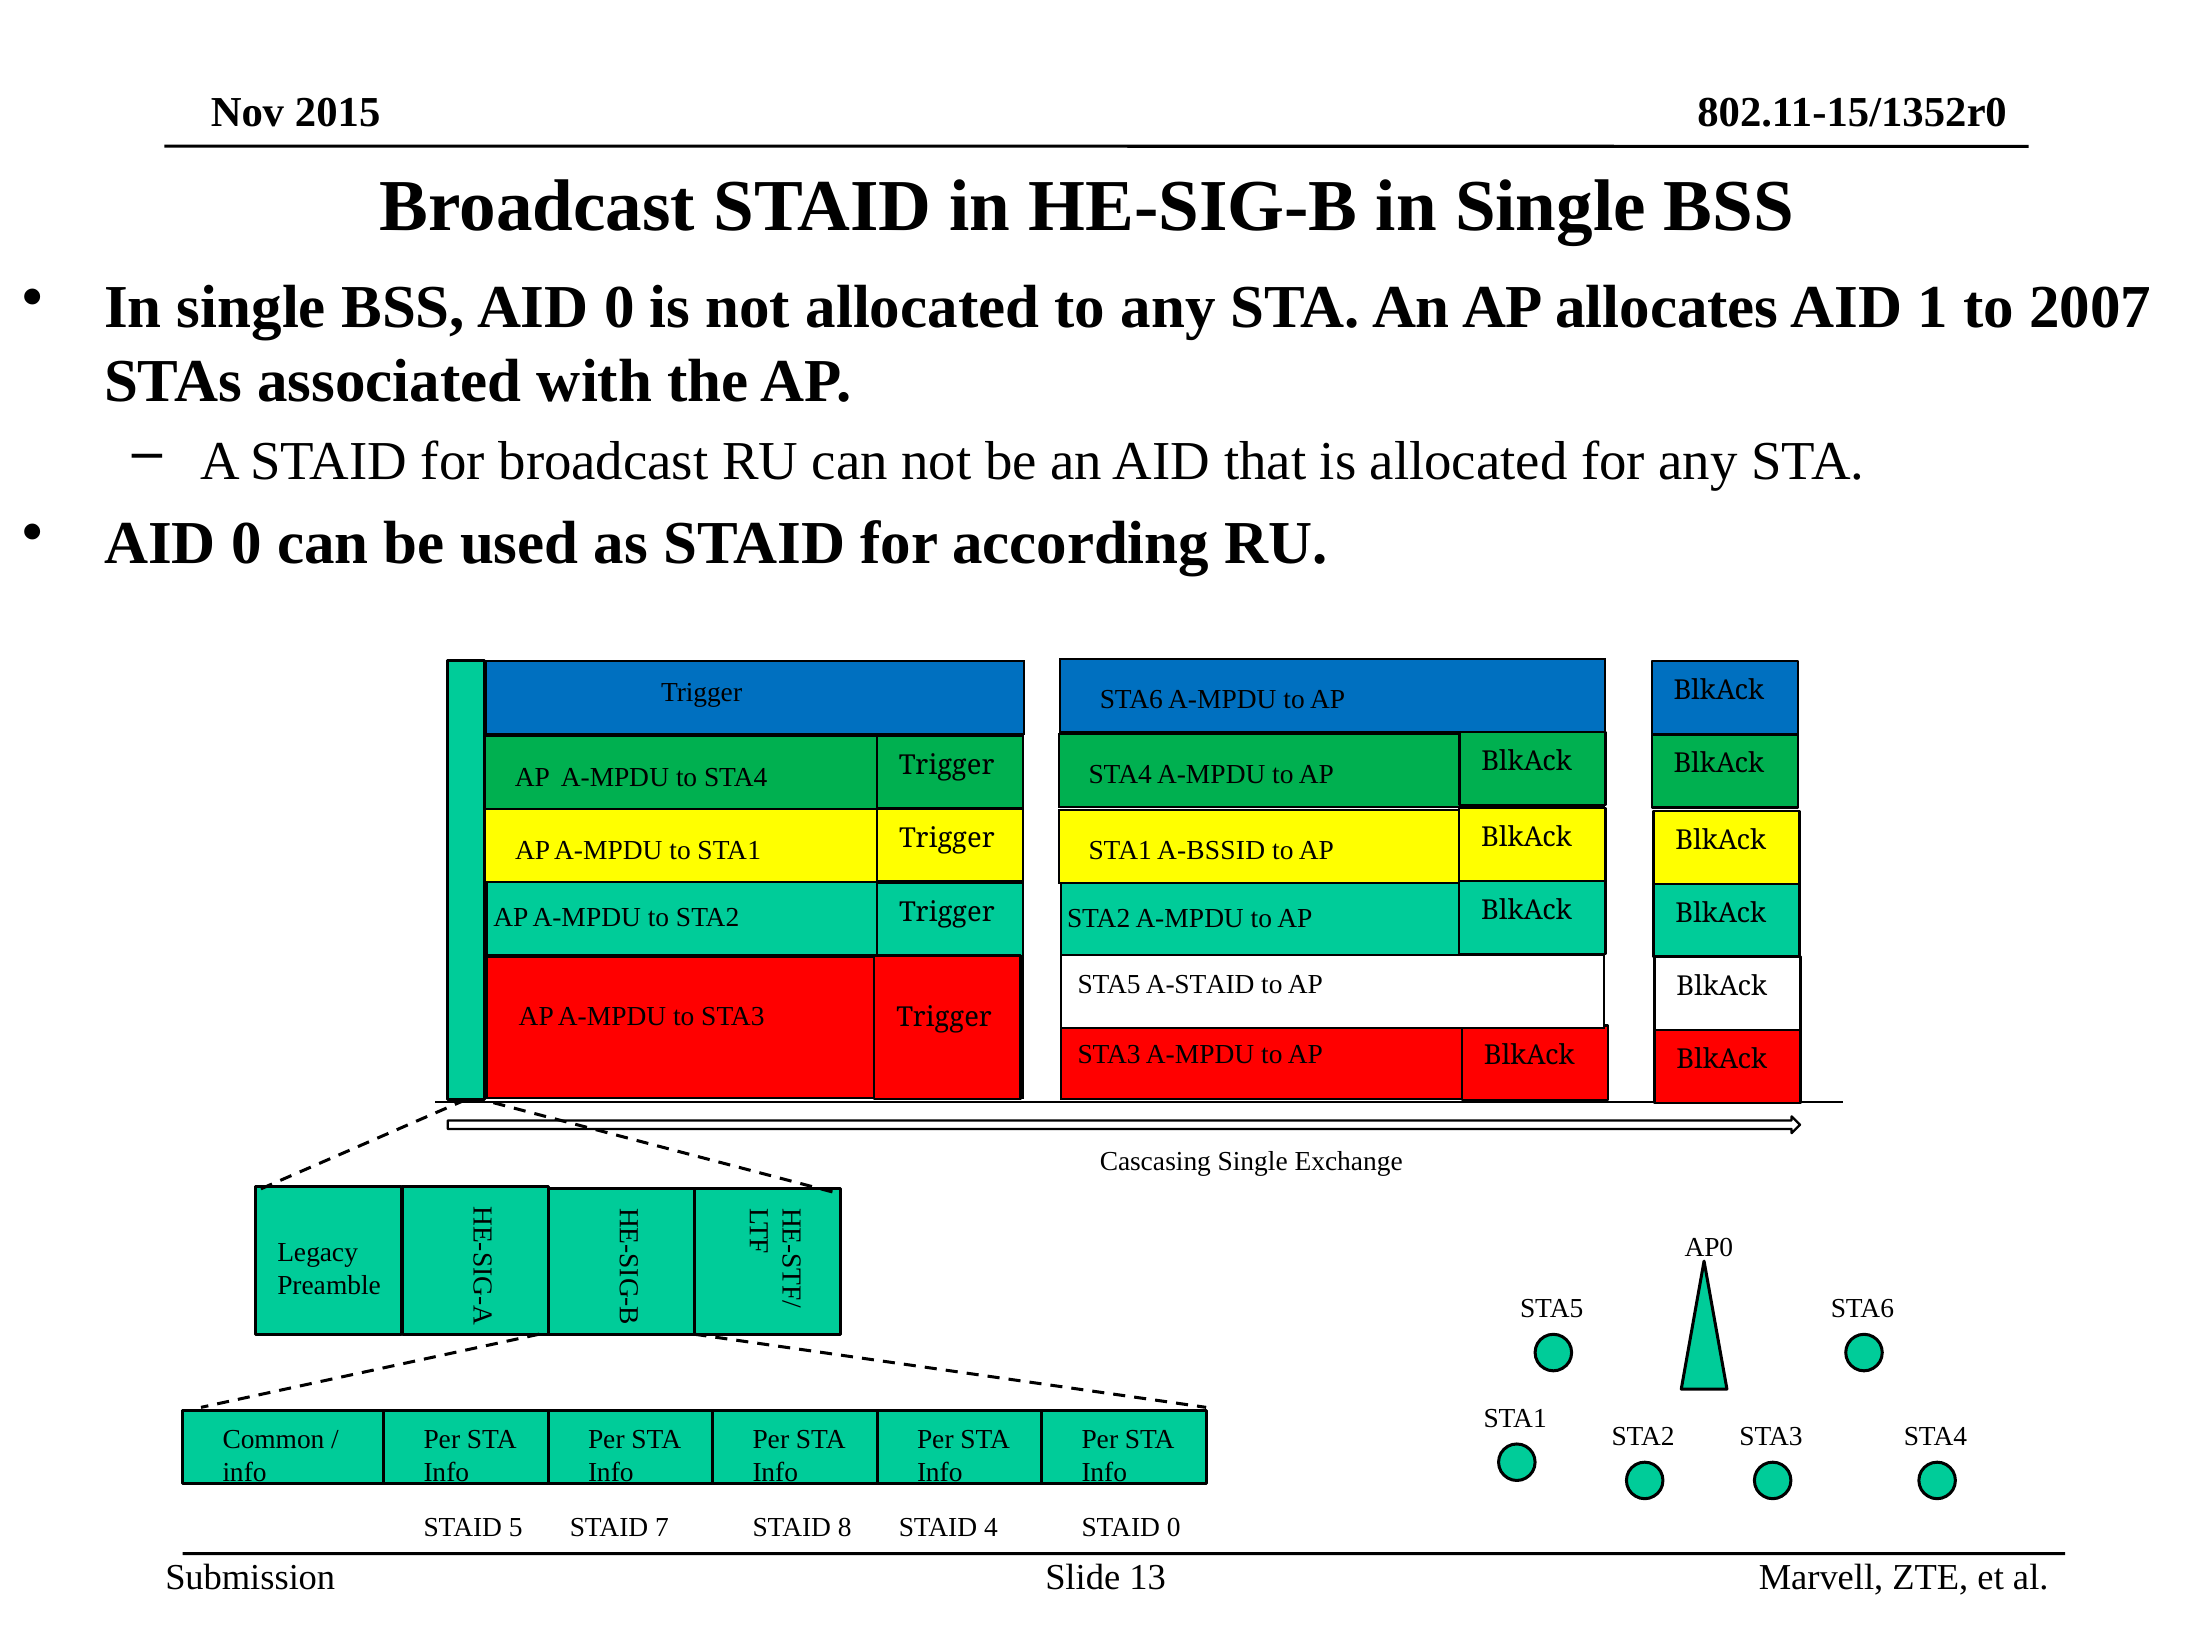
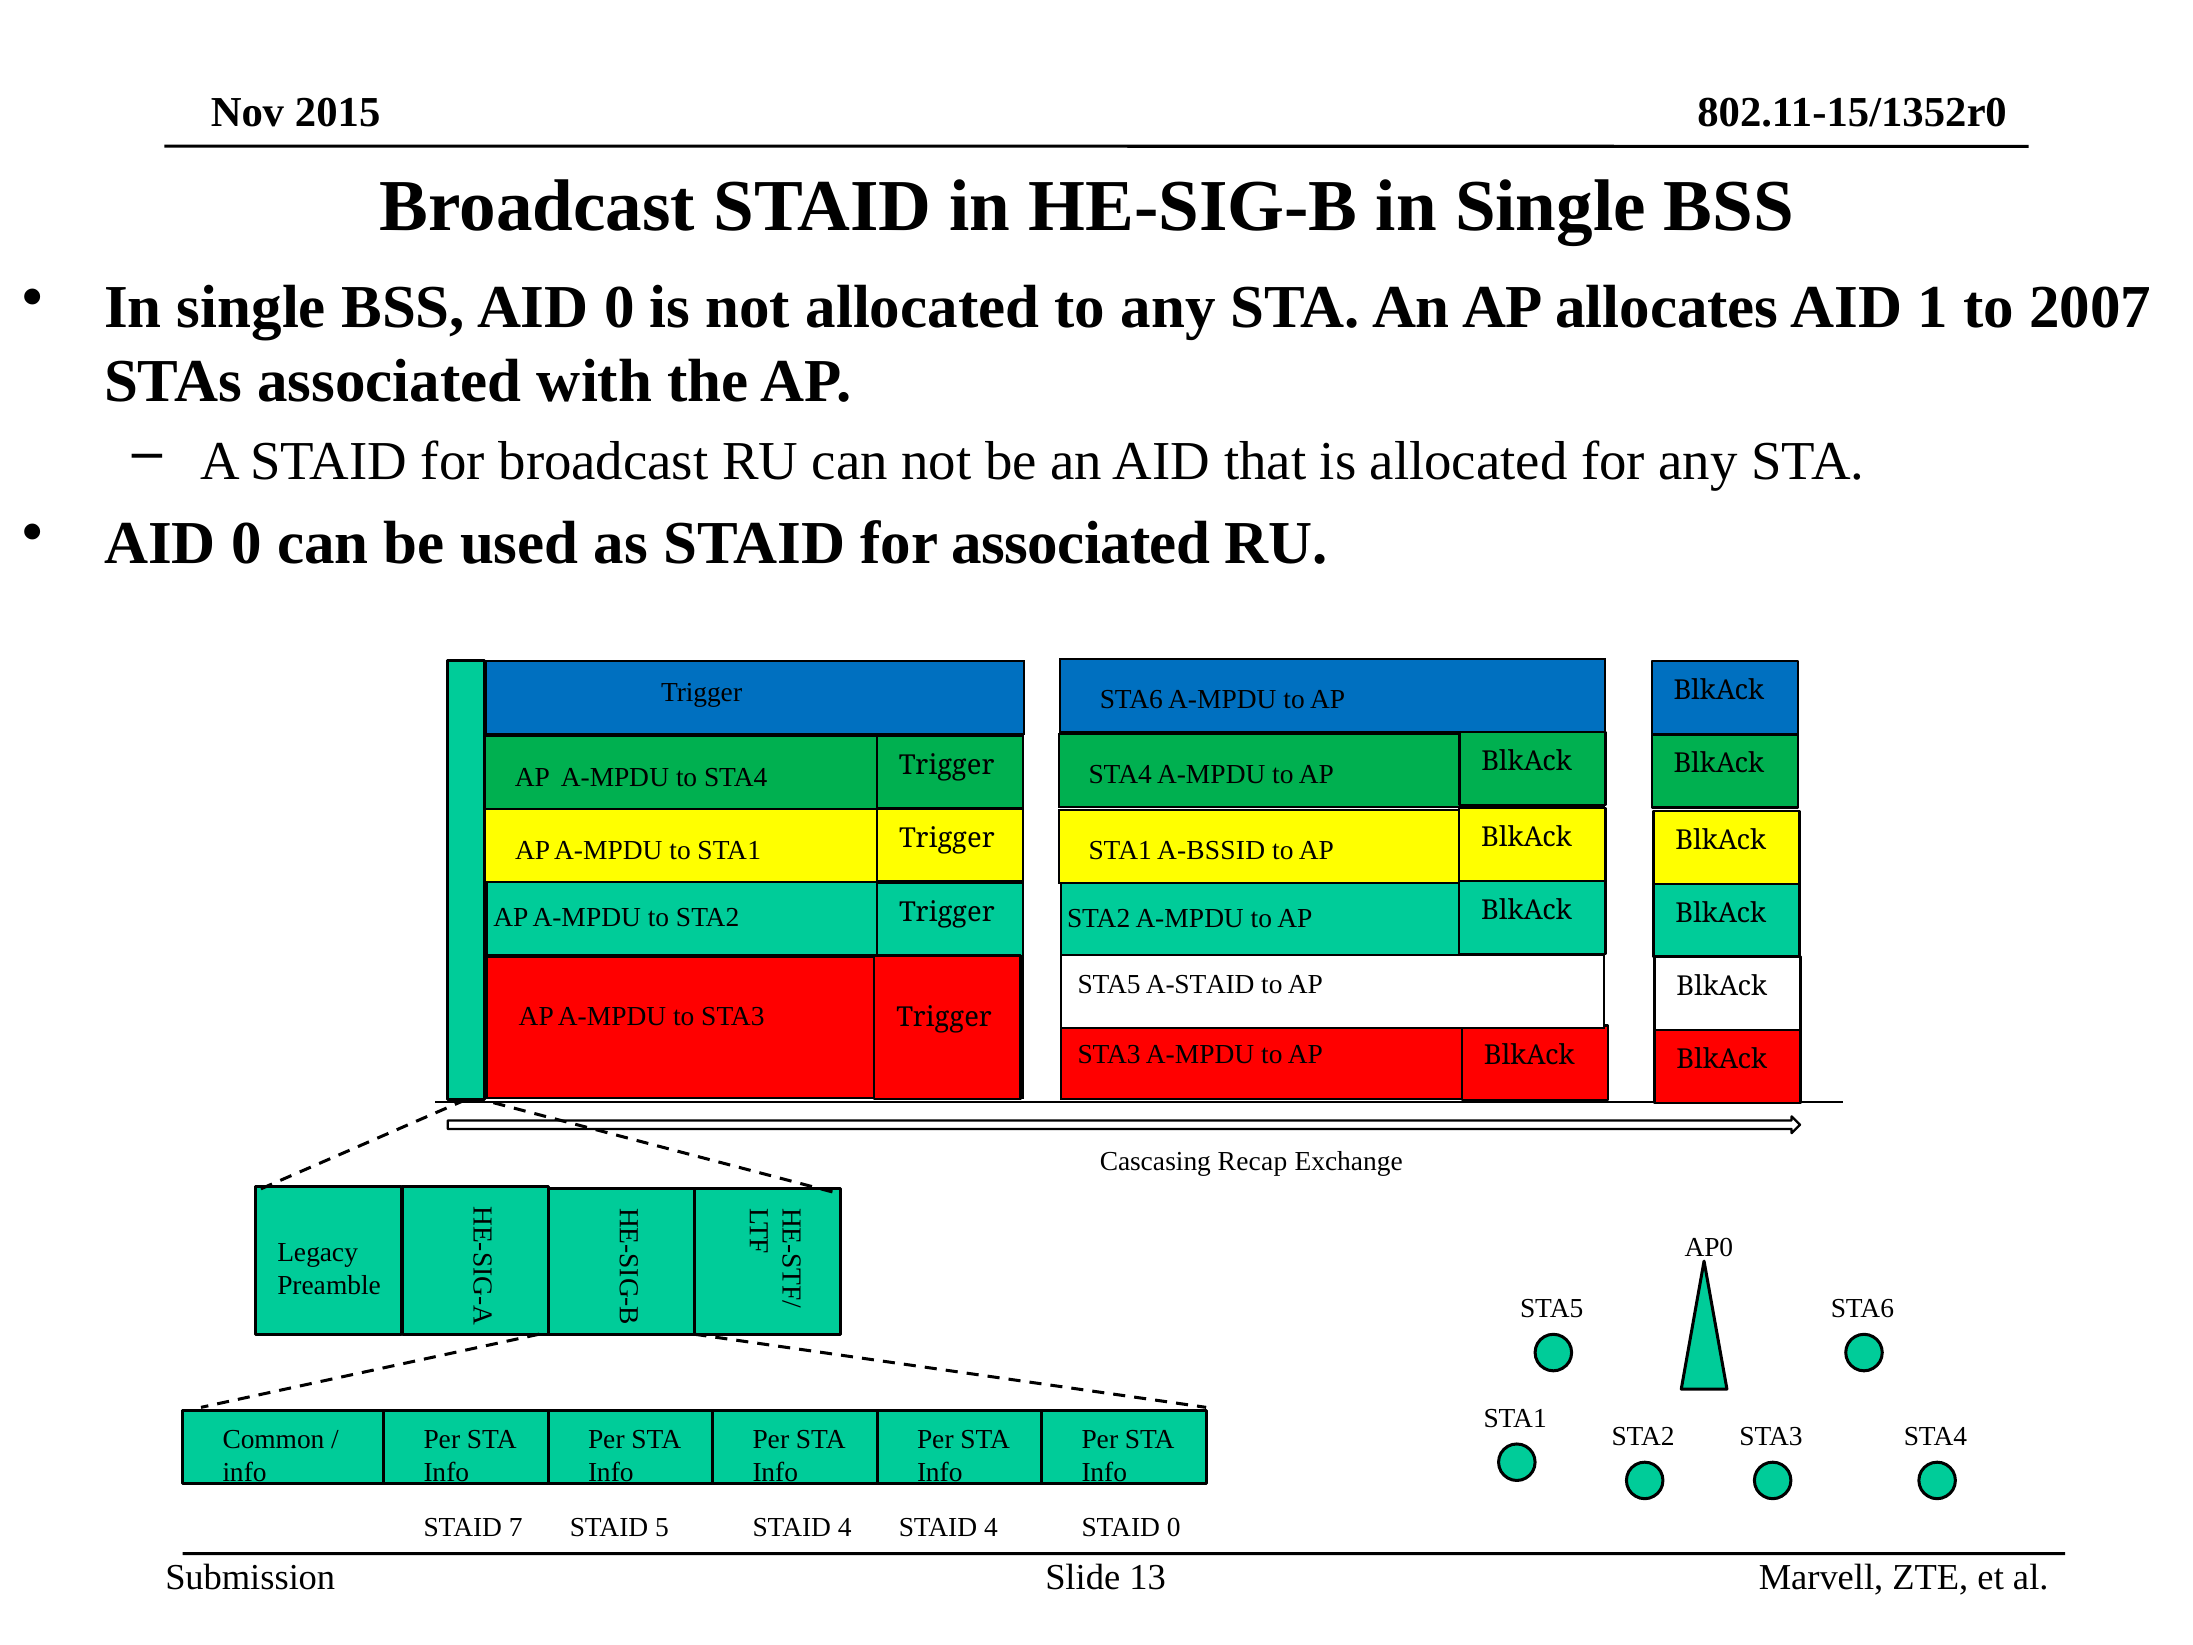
for according: according -> associated
Cascasing Single: Single -> Recap
5: 5 -> 7
7: 7 -> 5
8 at (845, 1528): 8 -> 4
